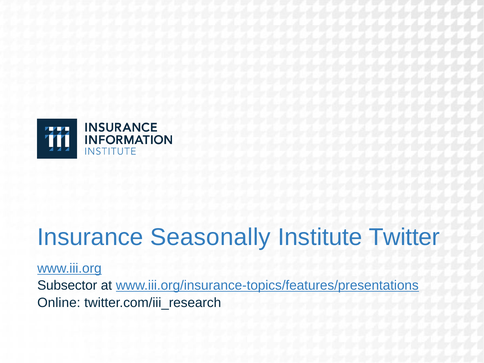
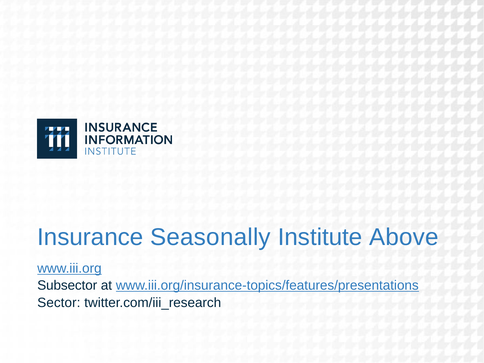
Twitter: Twitter -> Above
Online: Online -> Sector
